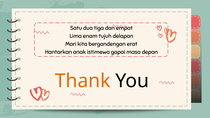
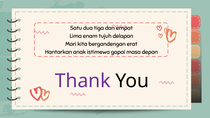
Thank colour: orange -> purple
